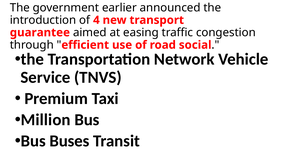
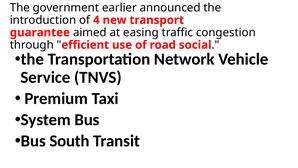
Million: Million -> System
Buses: Buses -> South
